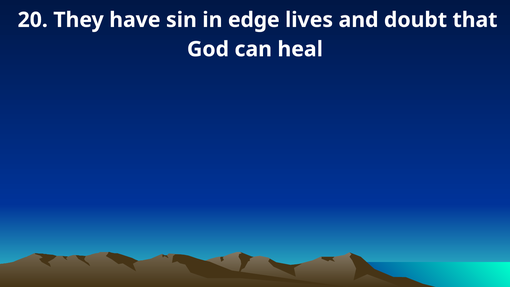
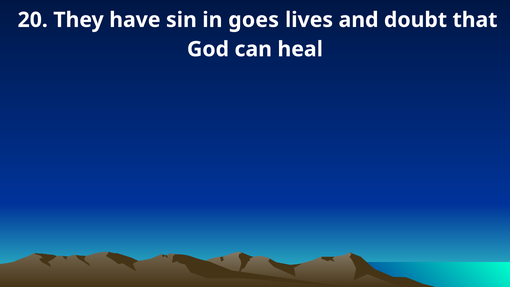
edge: edge -> goes
